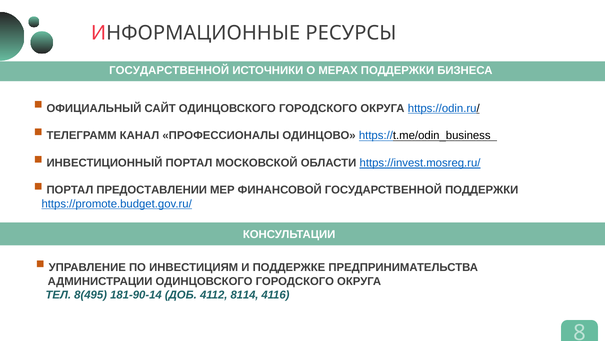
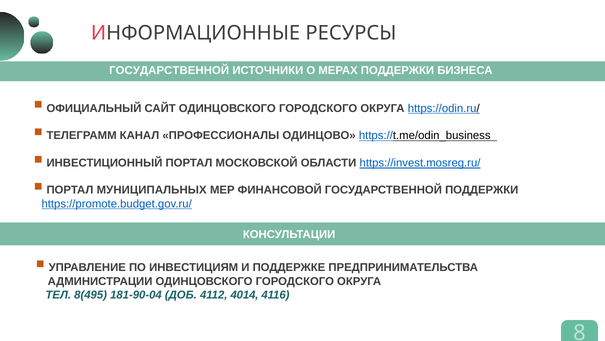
ПРЕДОСТАВЛЕНИИ: ПРЕДОСТАВЛЕНИИ -> МУНИЦИПАЛЬНЫХ
181-90-14: 181-90-14 -> 181-90-04
8114: 8114 -> 4014
